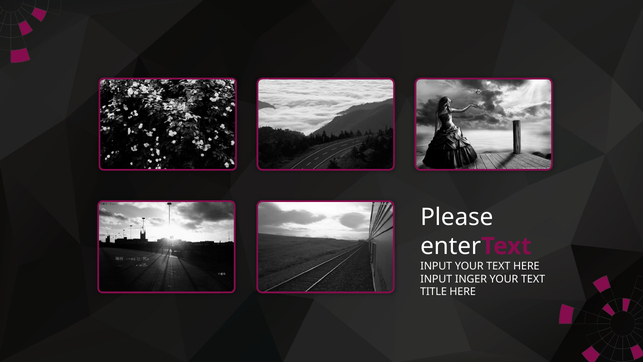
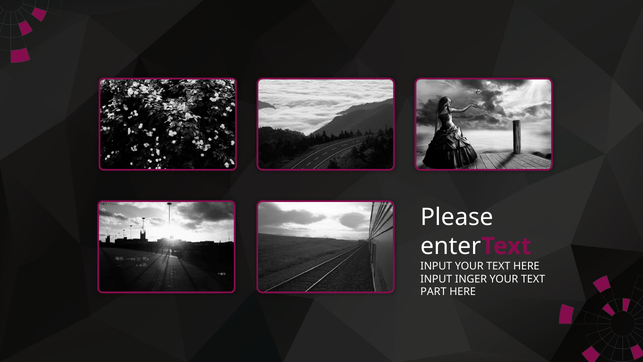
TITLE: TITLE -> PART
